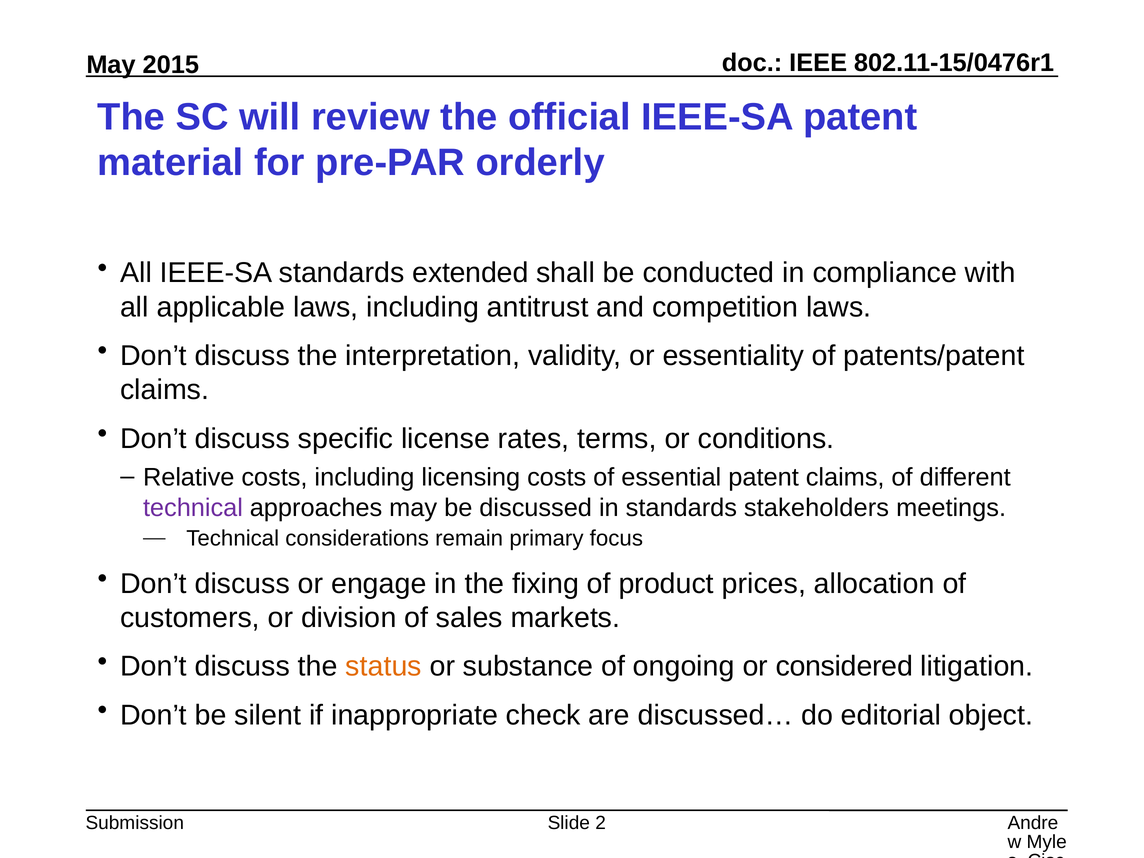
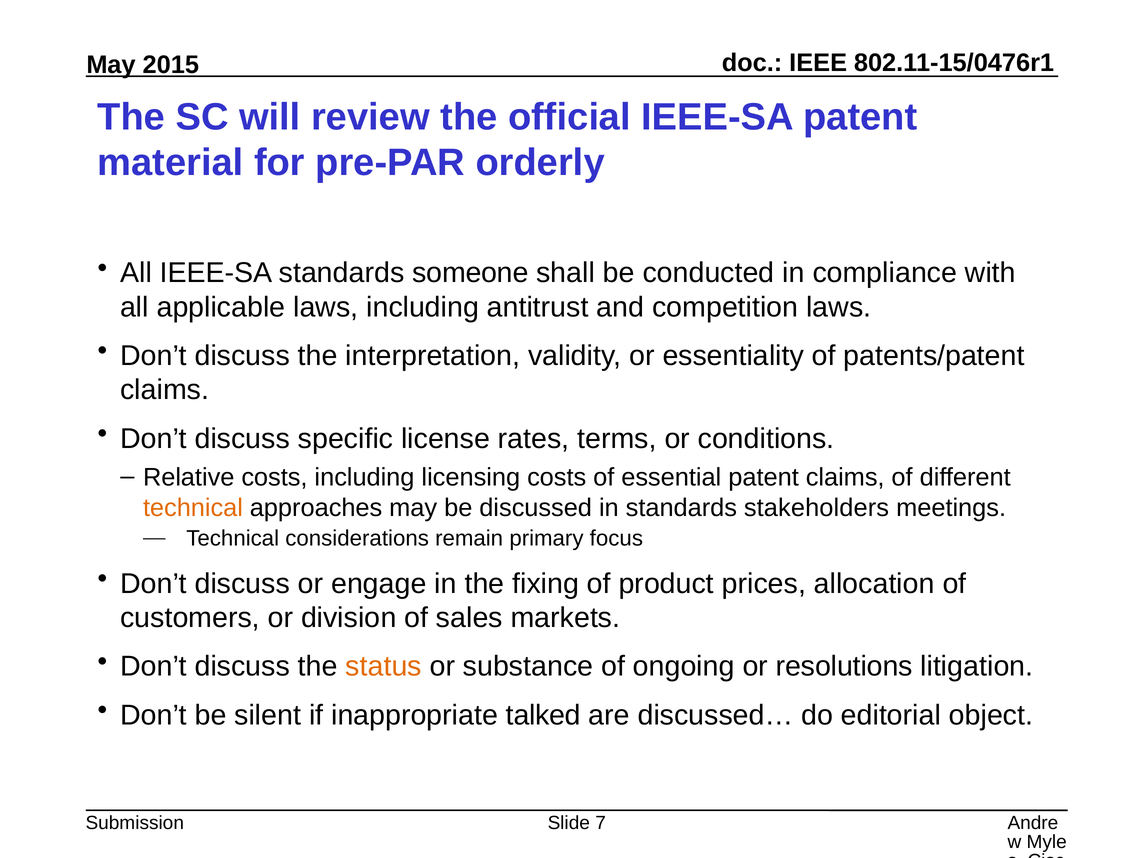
extended: extended -> someone
technical at (193, 508) colour: purple -> orange
considered: considered -> resolutions
check: check -> talked
2: 2 -> 7
